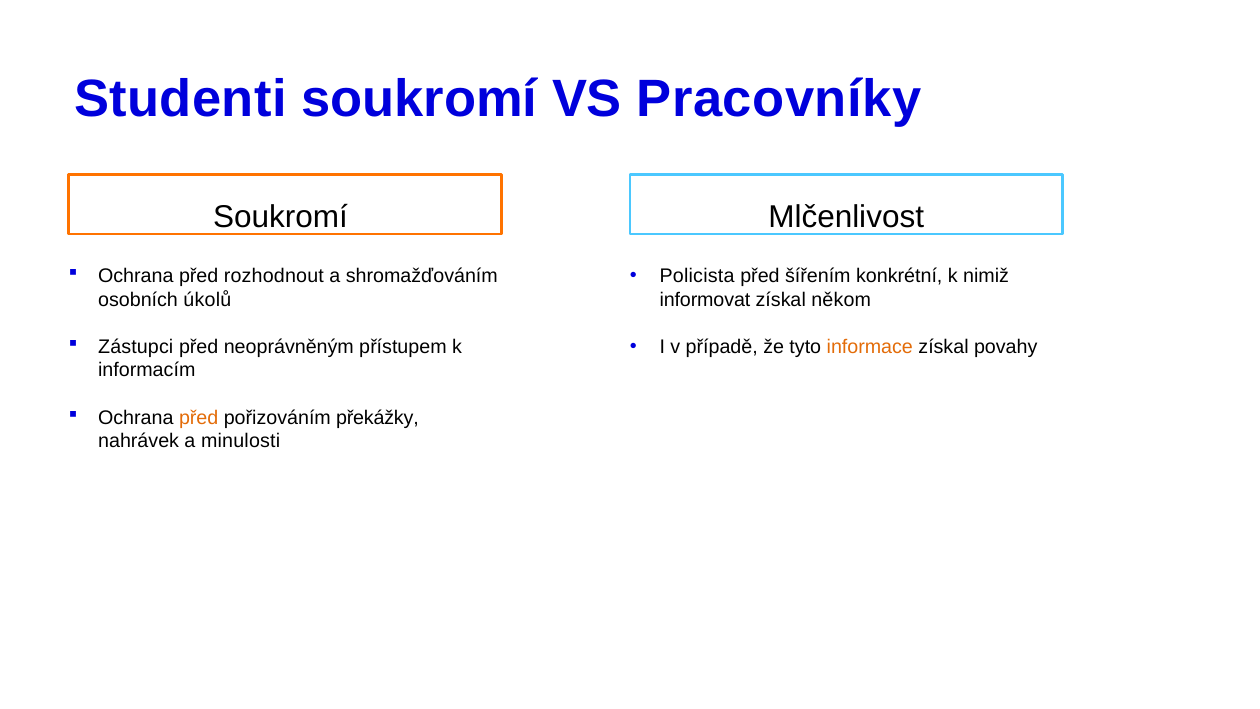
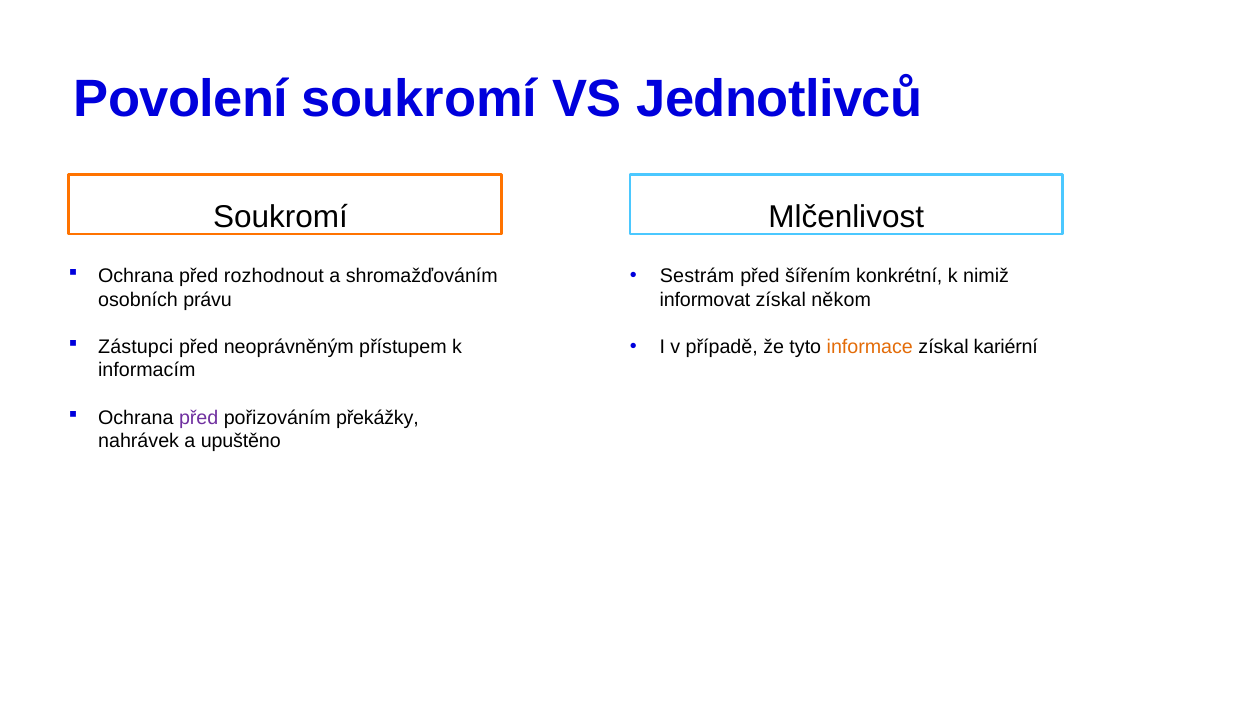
Studenti: Studenti -> Povolení
Pracovníky: Pracovníky -> Jednotlivců
Policista: Policista -> Sestrám
úkolů: úkolů -> právu
povahy: povahy -> kariérní
před at (199, 418) colour: orange -> purple
minulosti: minulosti -> upuštěno
